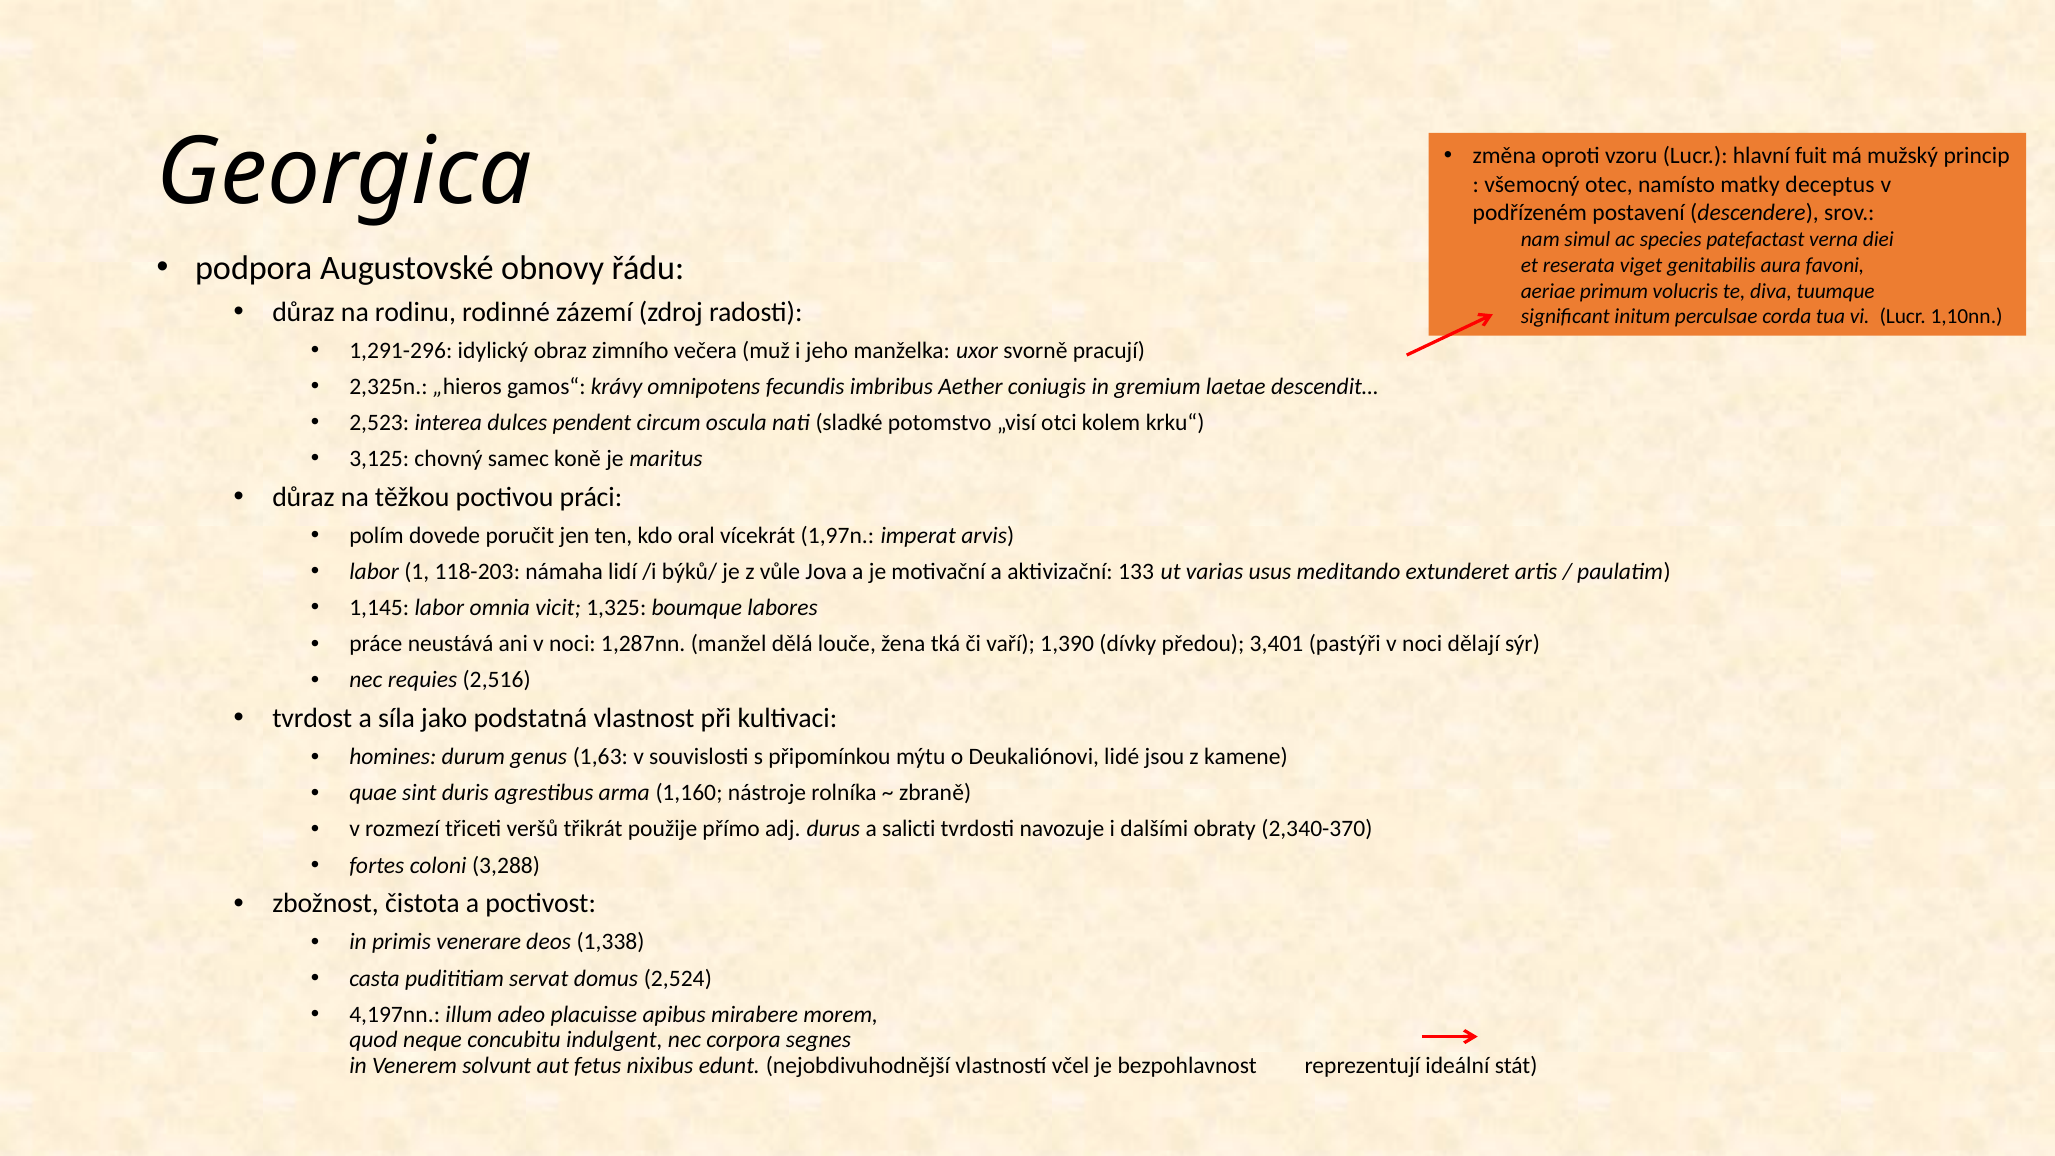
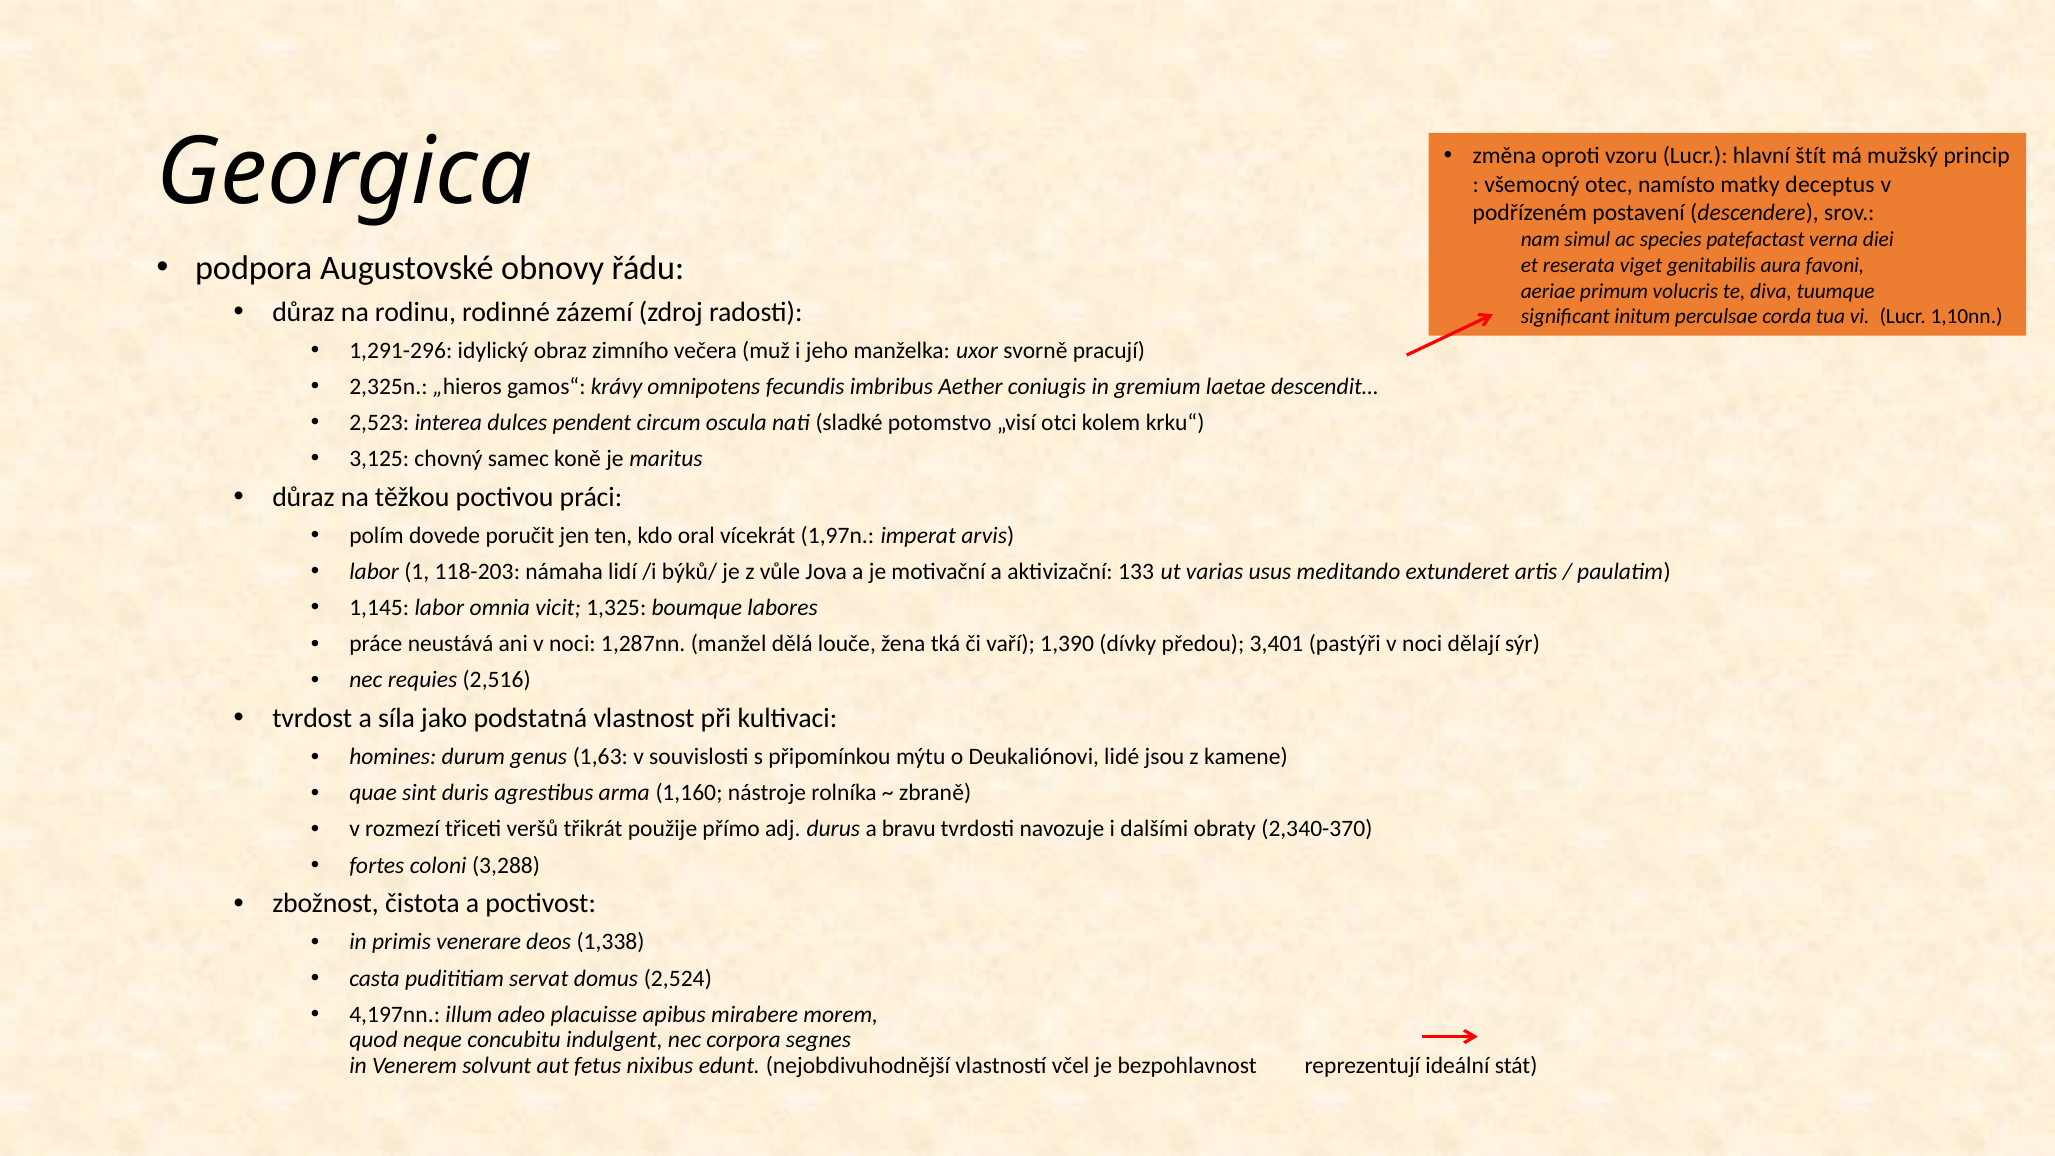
fuit: fuit -> štít
salicti: salicti -> bravu
